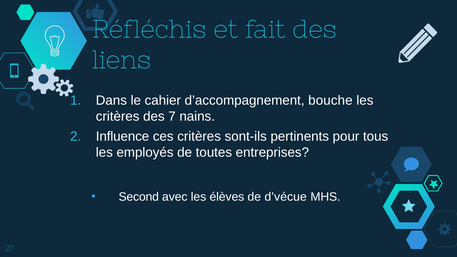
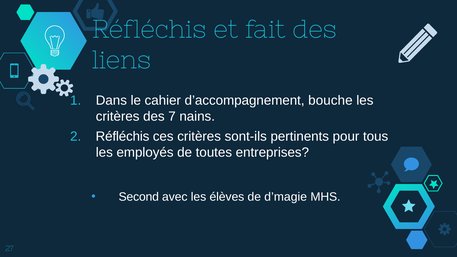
Influence at (123, 136): Influence -> Réfléchis
d’vécue: d’vécue -> d’magie
